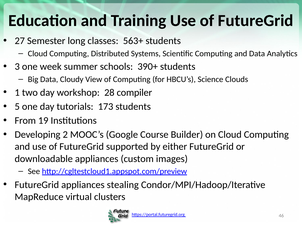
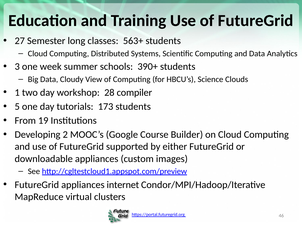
stealing: stealing -> internet
